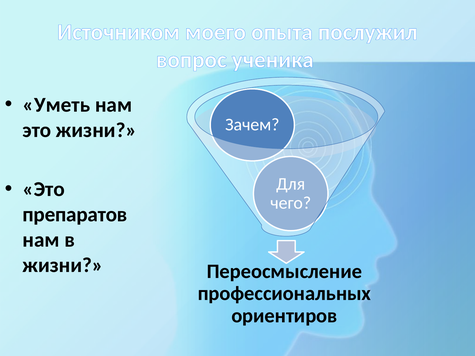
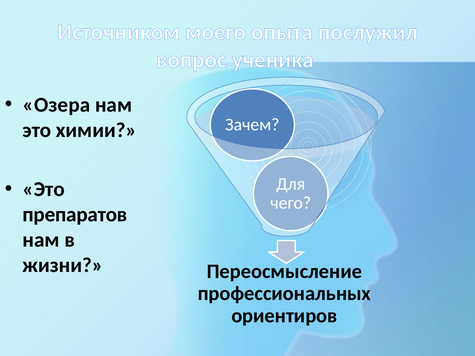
Уметь: Уметь -> Озера
это жизни: жизни -> химии
